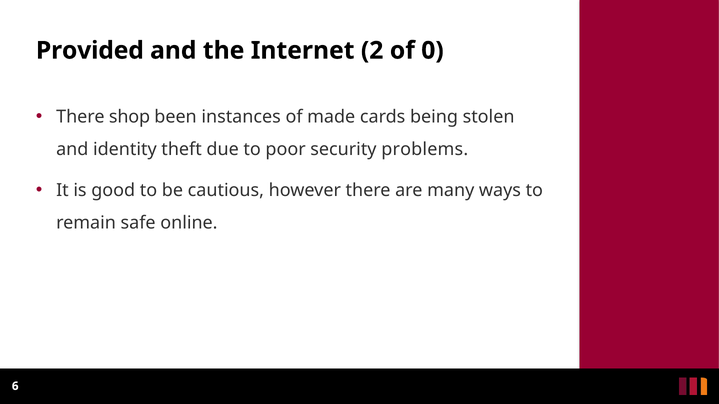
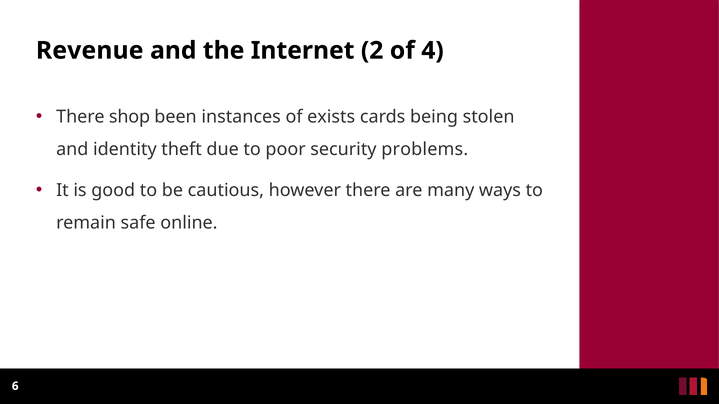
Provided: Provided -> Revenue
0: 0 -> 4
made: made -> exists
